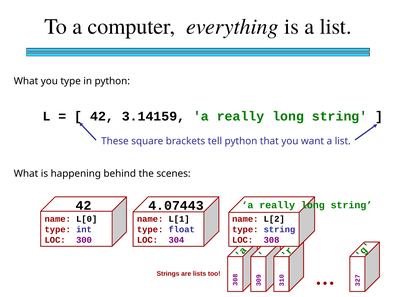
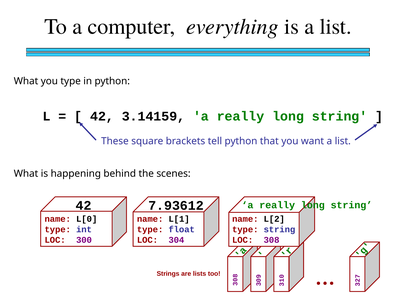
4.07443: 4.07443 -> 7.93612
